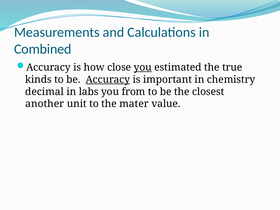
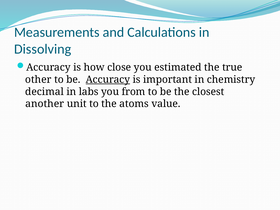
Combined: Combined -> Dissolving
you at (143, 67) underline: present -> none
kinds: kinds -> other
mater: mater -> atoms
